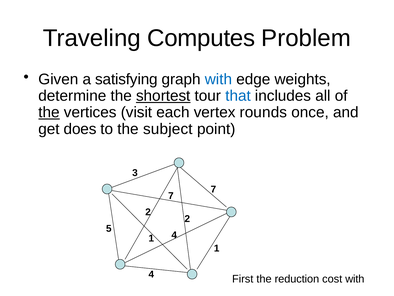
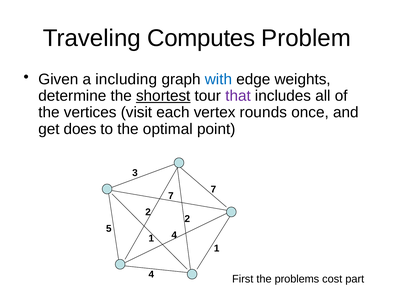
satisfying: satisfying -> including
that colour: blue -> purple
the at (49, 112) underline: present -> none
subject: subject -> optimal
reduction: reduction -> problems
cost with: with -> part
